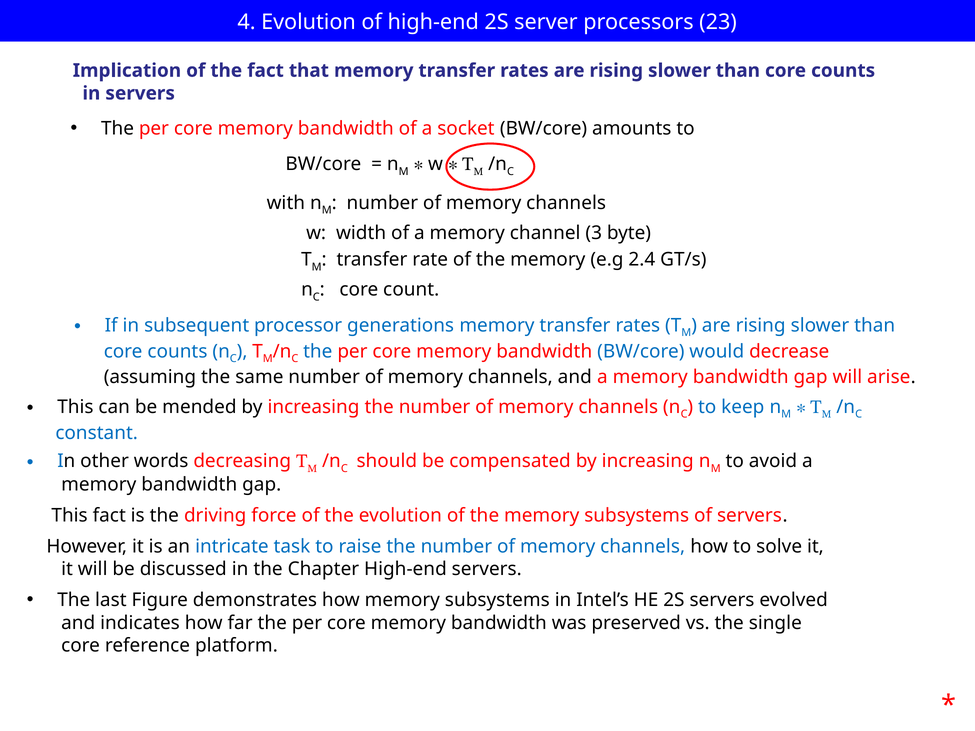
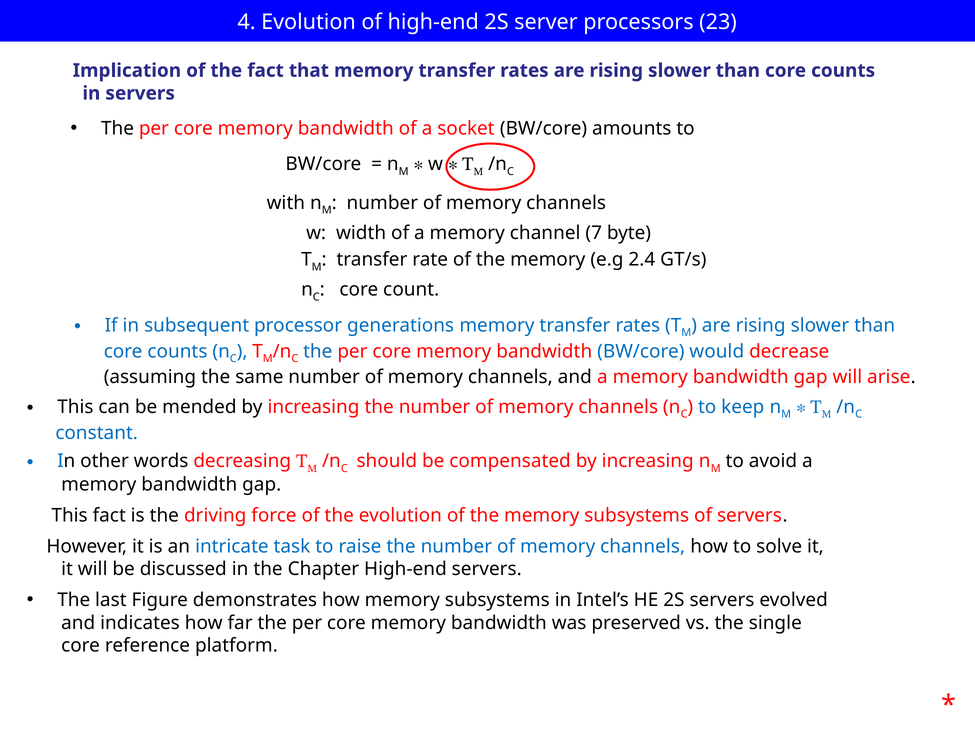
3: 3 -> 7
